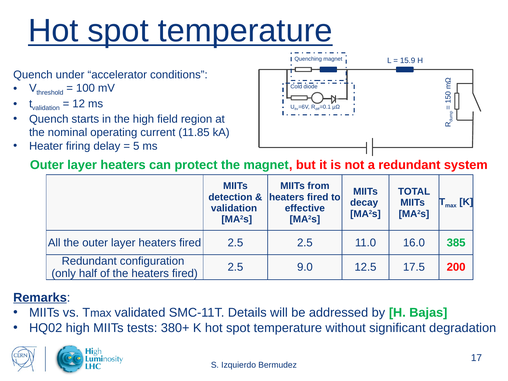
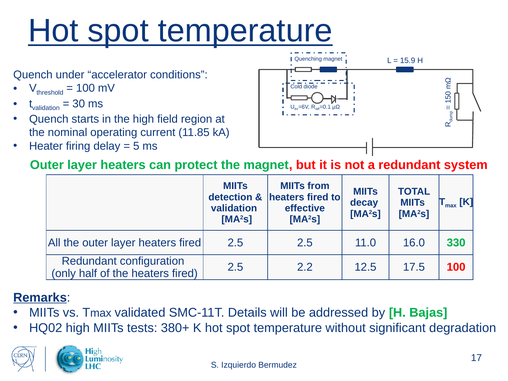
12: 12 -> 30
385: 385 -> 330
9.0: 9.0 -> 2.2
17.5 200: 200 -> 100
